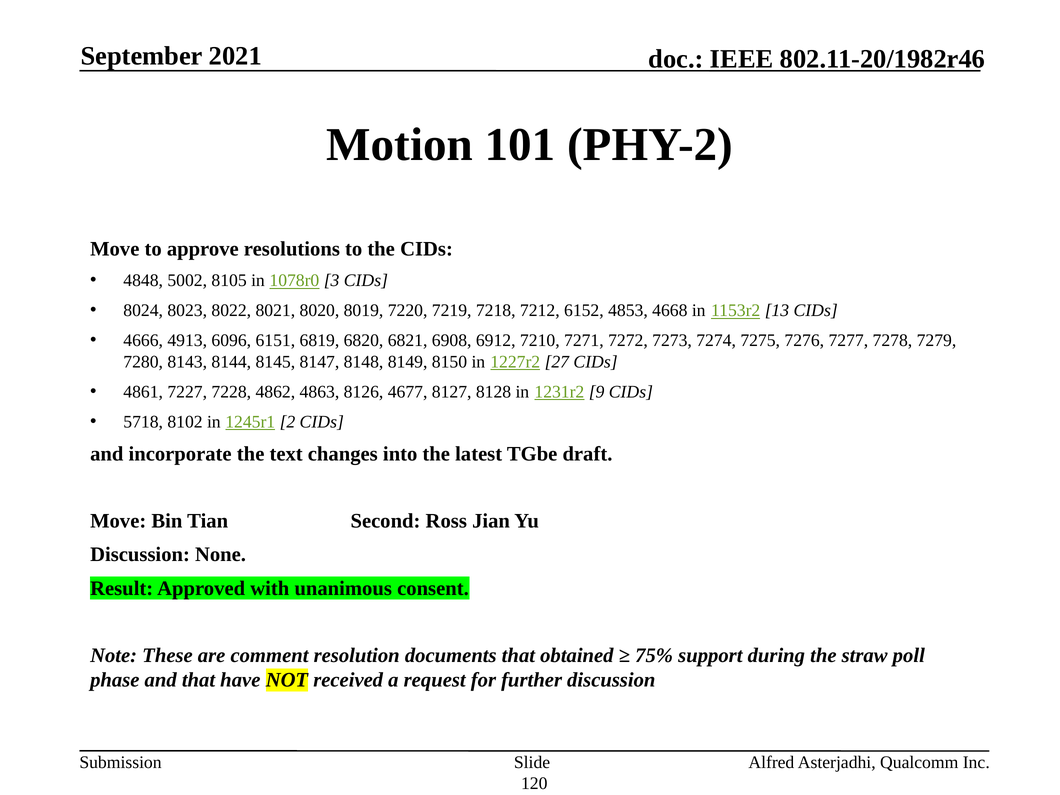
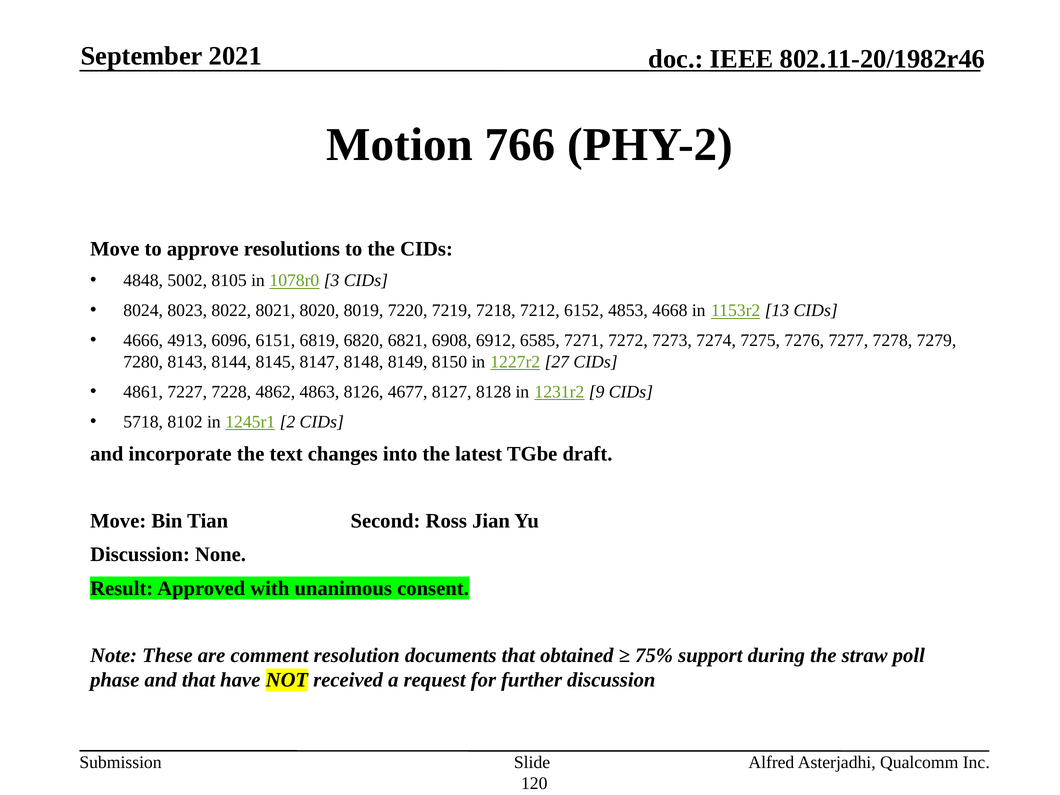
101: 101 -> 766
7210: 7210 -> 6585
